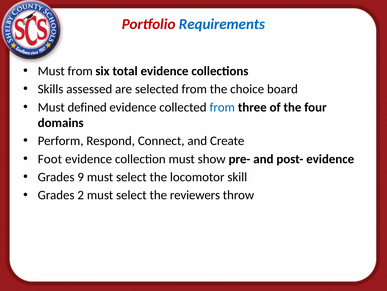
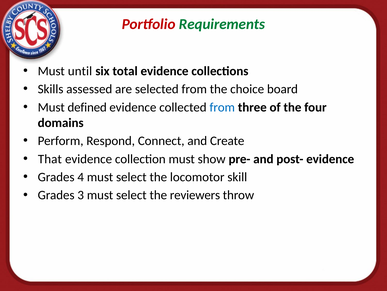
Requirements colour: blue -> green
Must from: from -> until
Foot: Foot -> That
9: 9 -> 4
2: 2 -> 3
